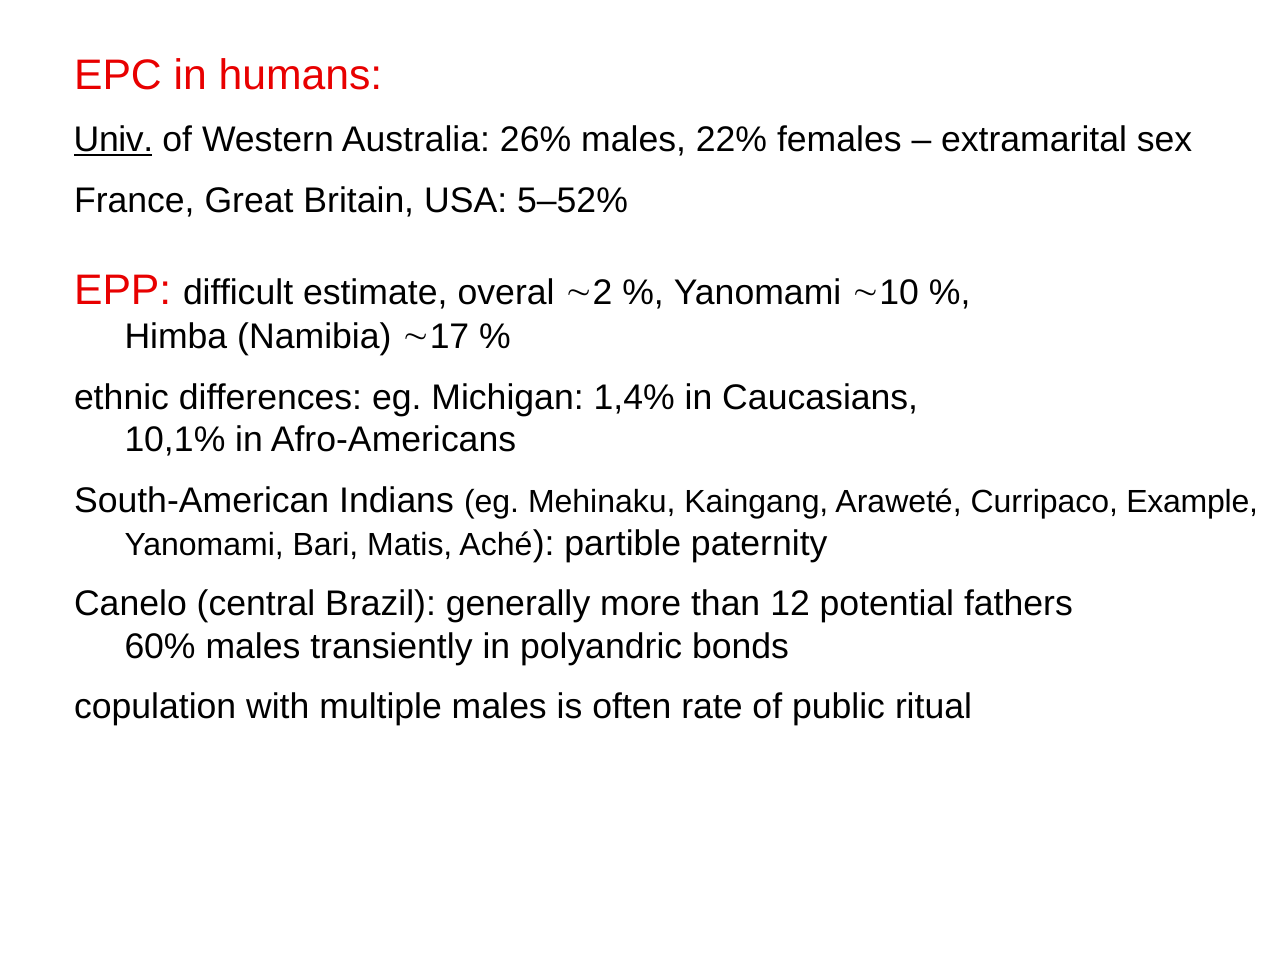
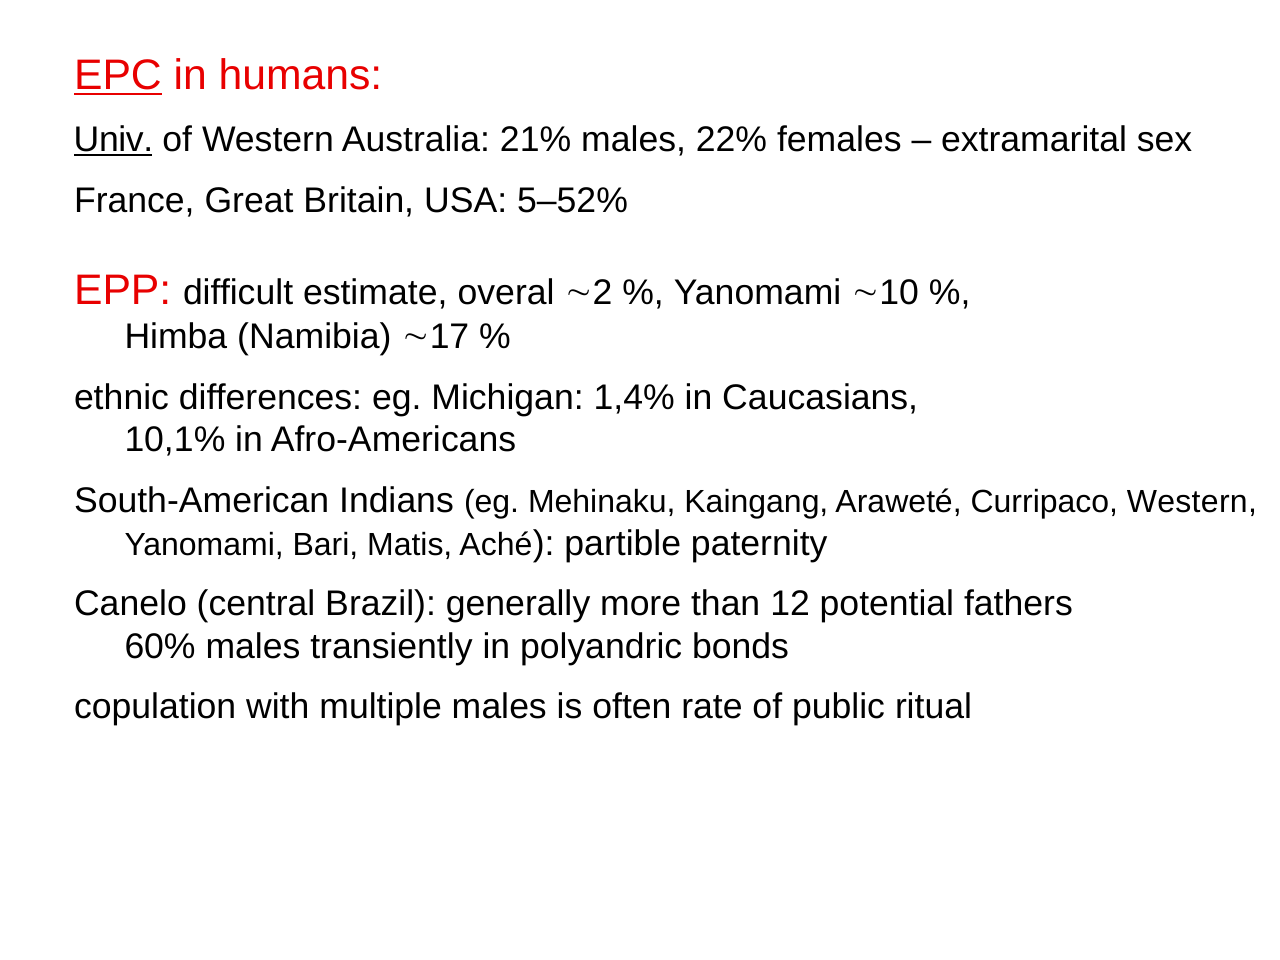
EPC underline: none -> present
26%: 26% -> 21%
Curripaco Example: Example -> Western
